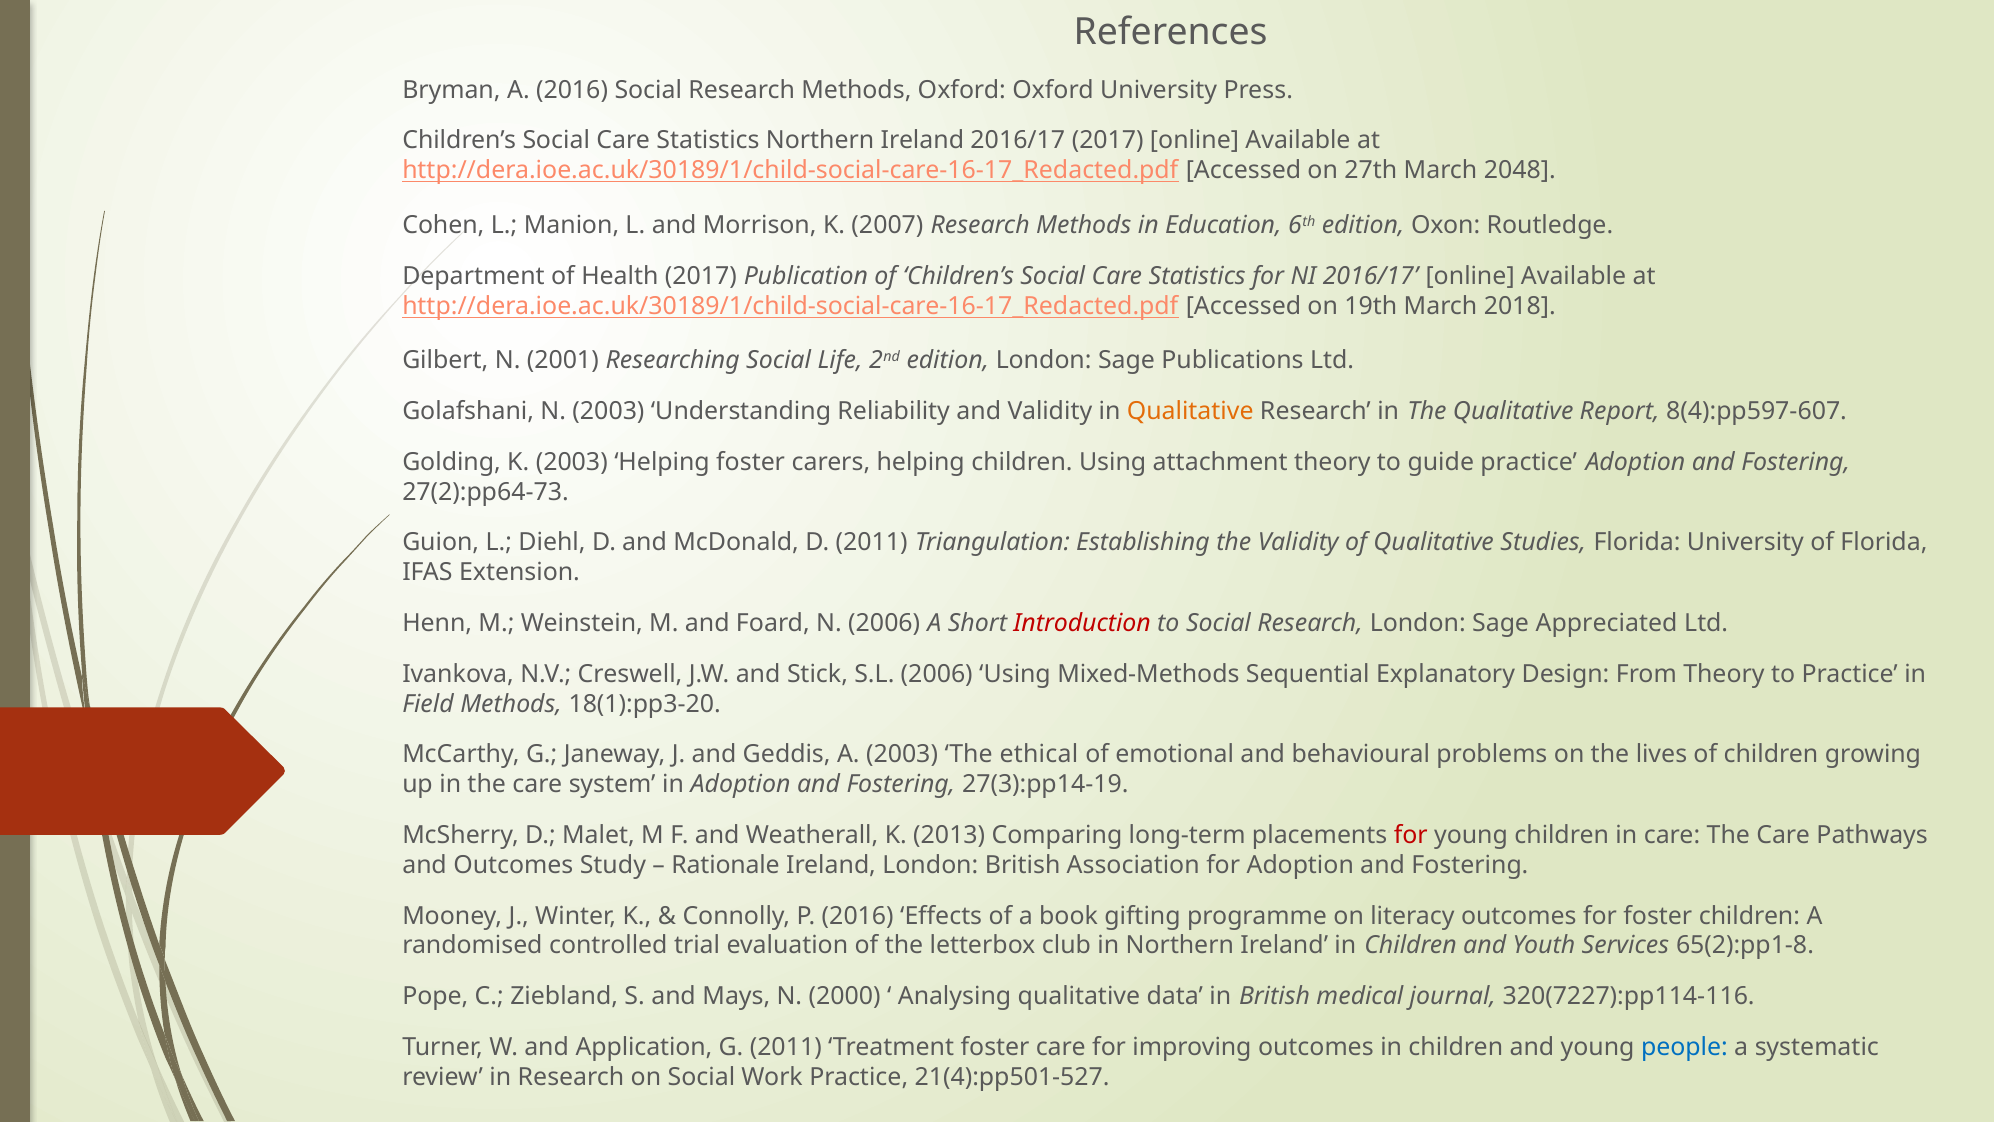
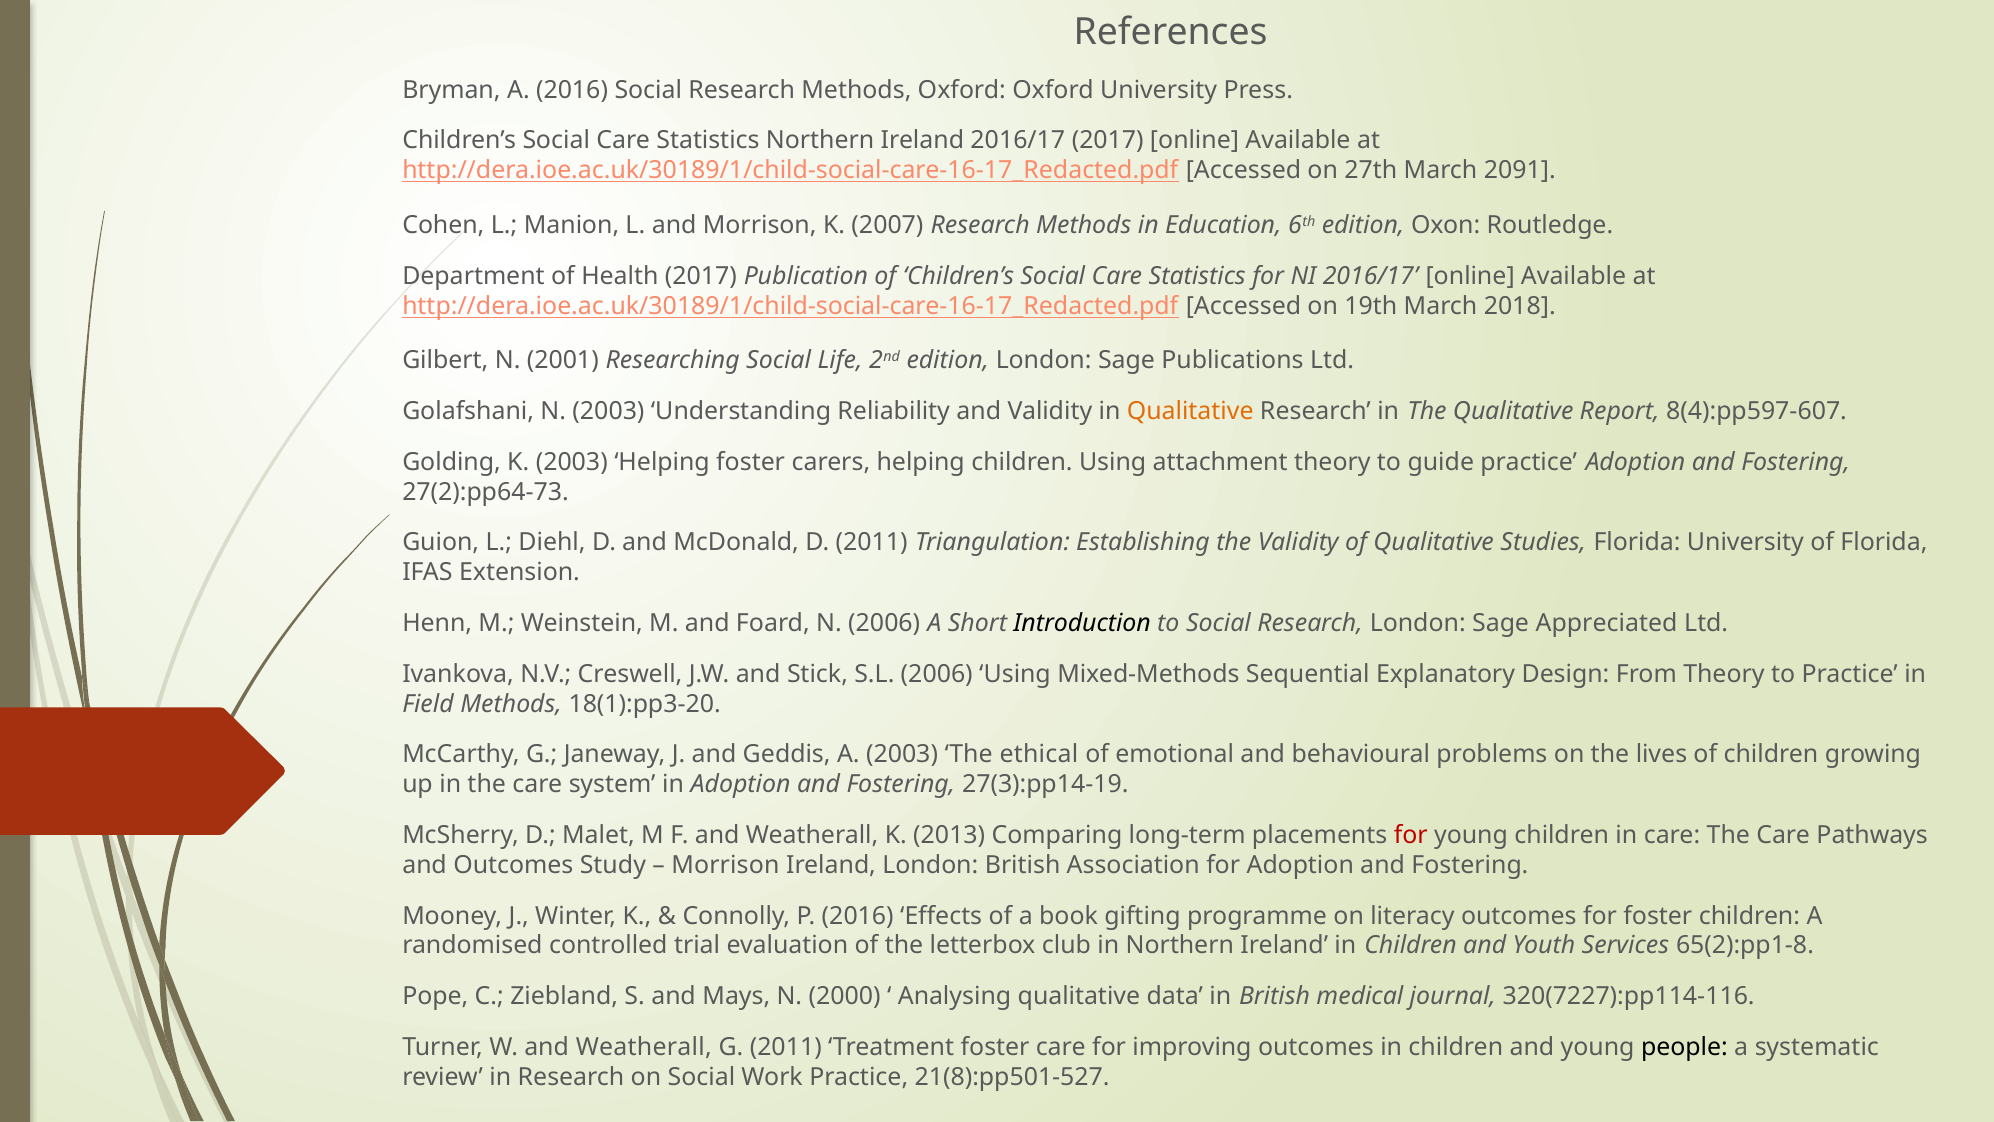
2048: 2048 -> 2091
Introduction colour: red -> black
Rationale at (726, 865): Rationale -> Morrison
W and Application: Application -> Weatherall
people colour: blue -> black
21(4):pp501-527: 21(4):pp501-527 -> 21(8):pp501-527
